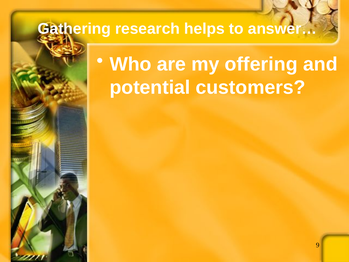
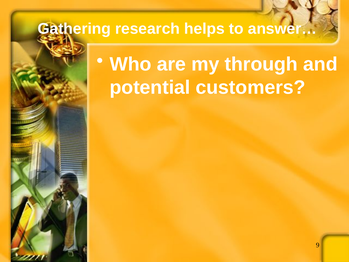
offering: offering -> through
